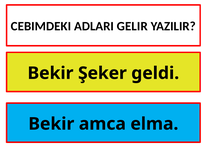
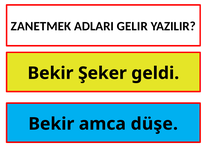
CEBIMDEKI: CEBIMDEKI -> ZANETMEK
elma: elma -> düşe
